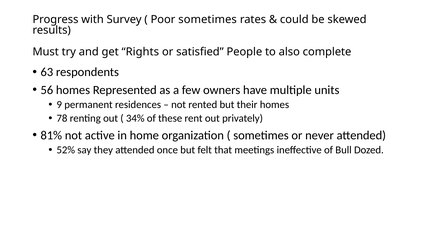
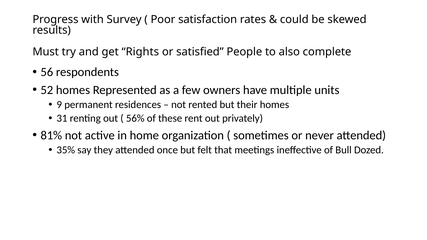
Poor sometimes: sometimes -> satisfaction
63: 63 -> 56
56: 56 -> 52
78: 78 -> 31
34%: 34% -> 56%
52%: 52% -> 35%
